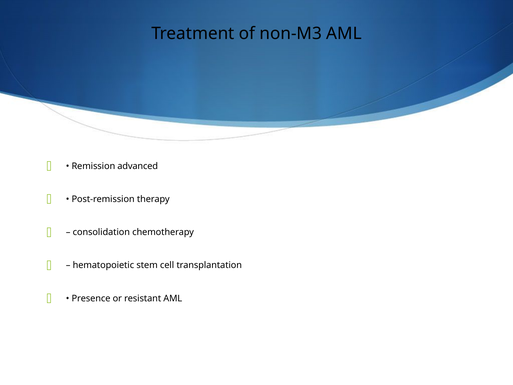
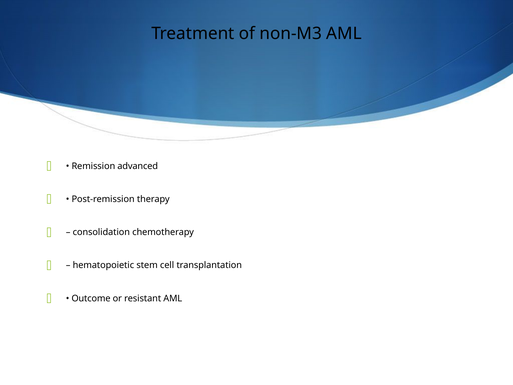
Presence: Presence -> Outcome
